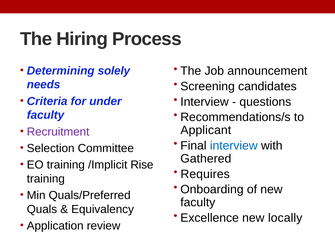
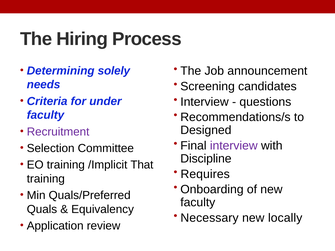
Applicant: Applicant -> Designed
interview at (234, 146) colour: blue -> purple
Gathered: Gathered -> Discipline
Rise: Rise -> That
Excellence: Excellence -> Necessary
